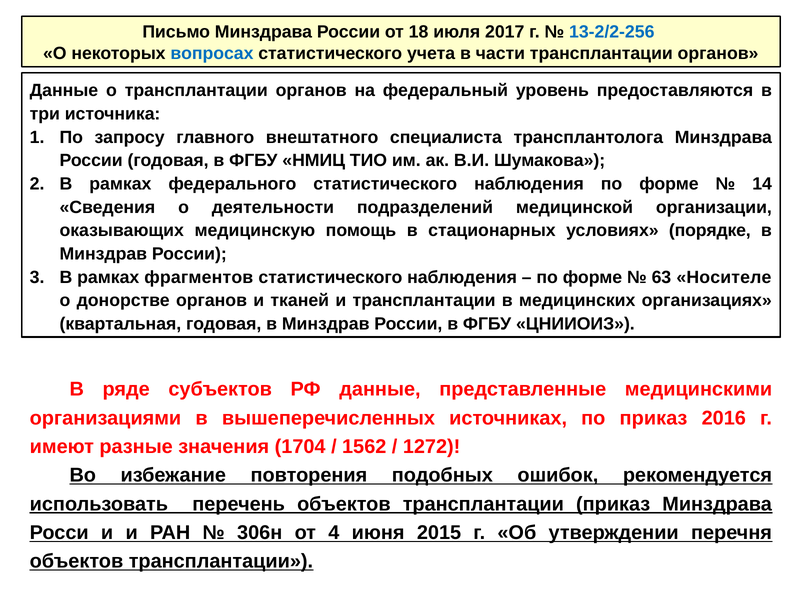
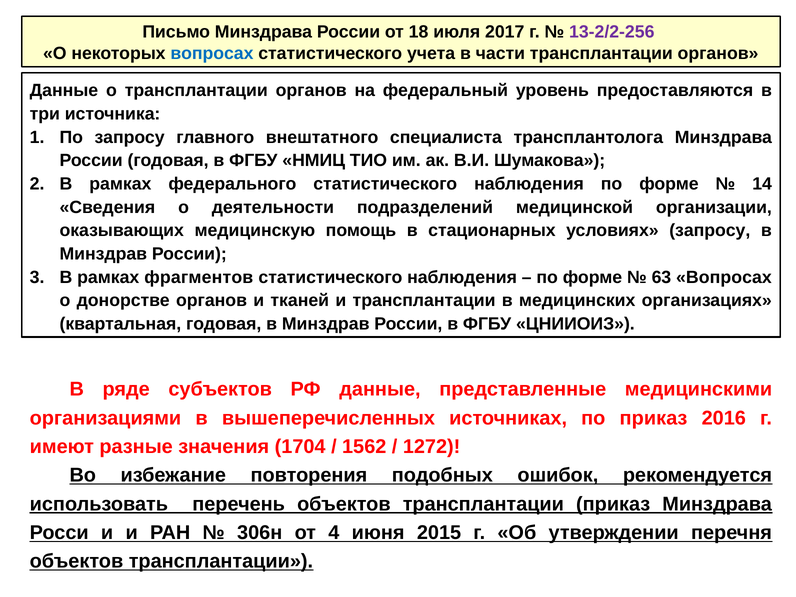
13-2/2-256 colour: blue -> purple
условиях порядке: порядке -> запросу
63 Носителе: Носителе -> Вопросах
